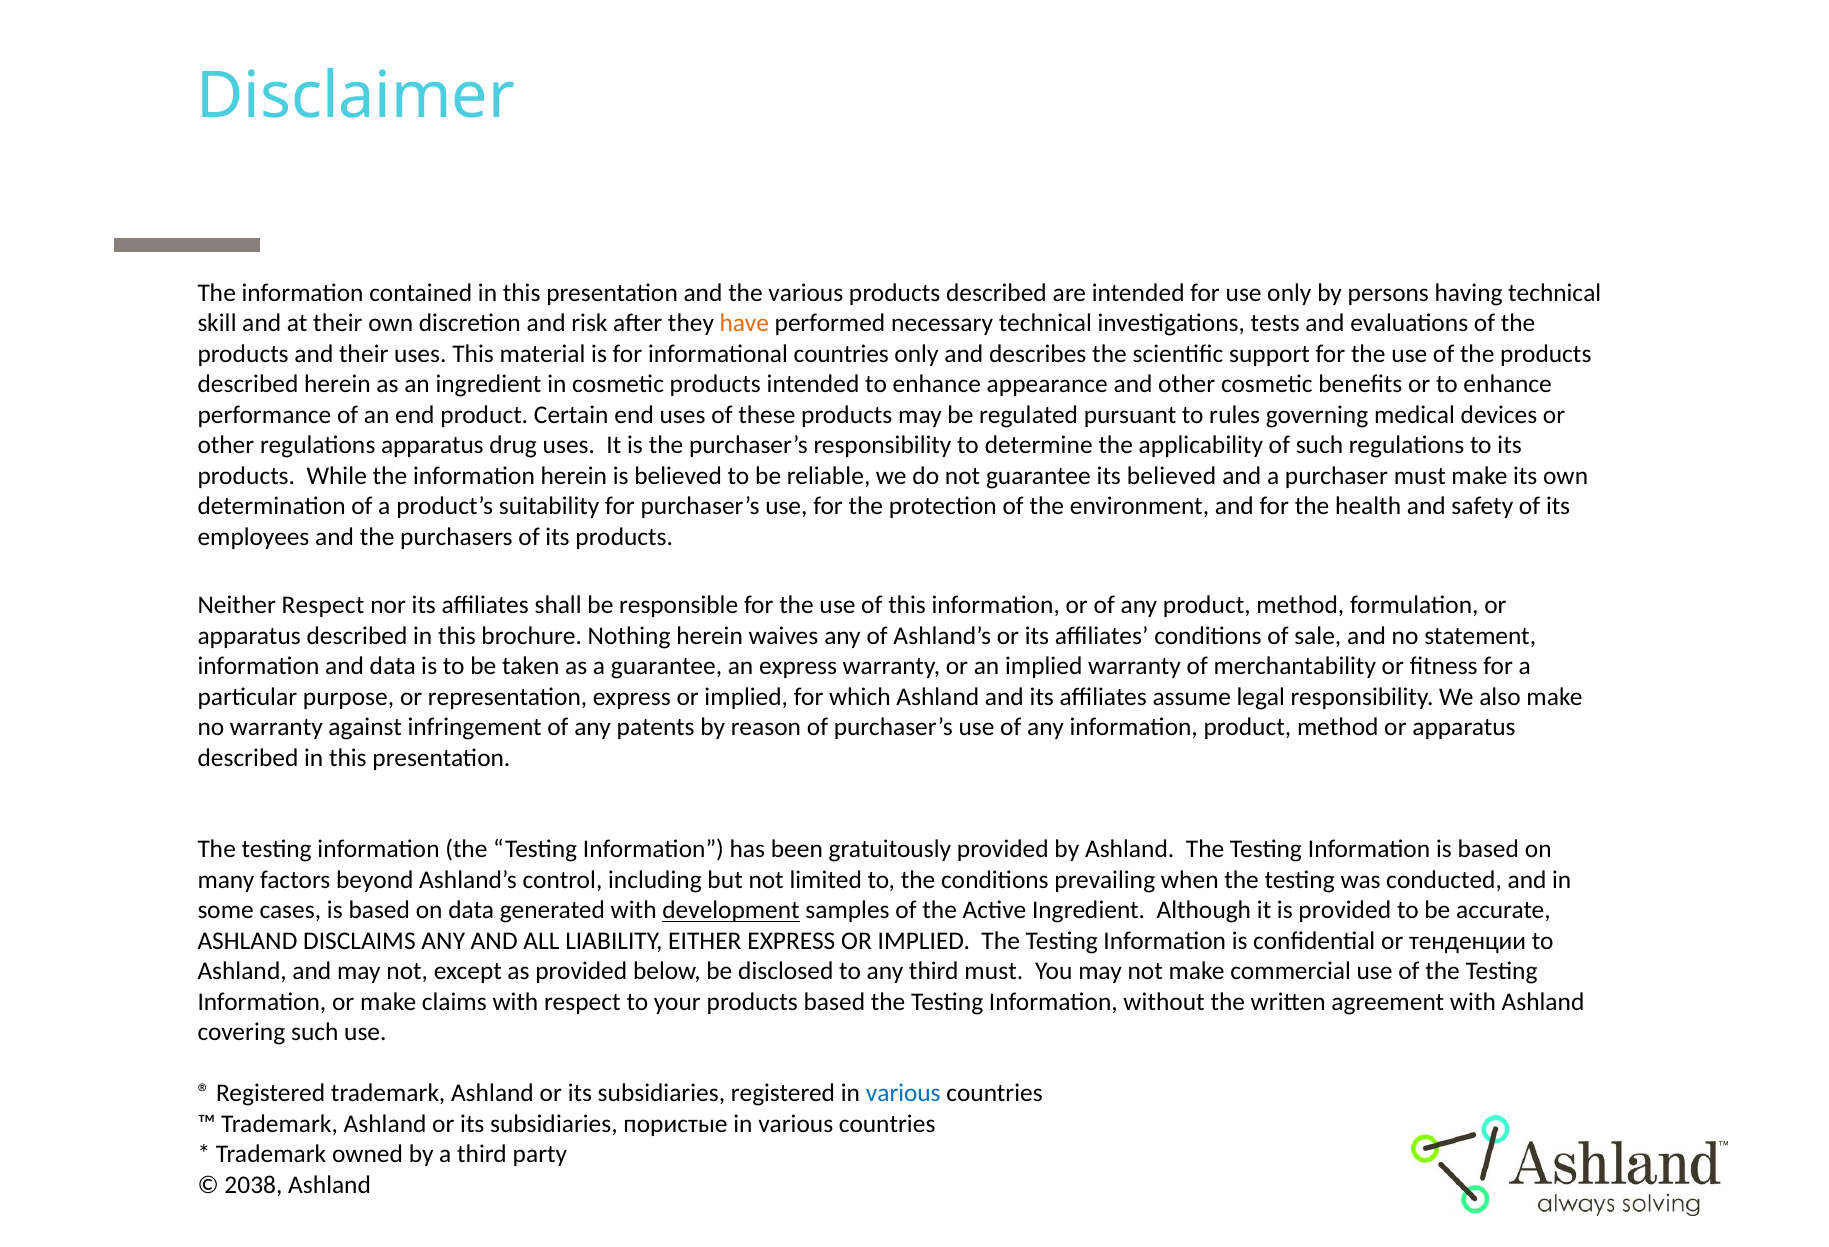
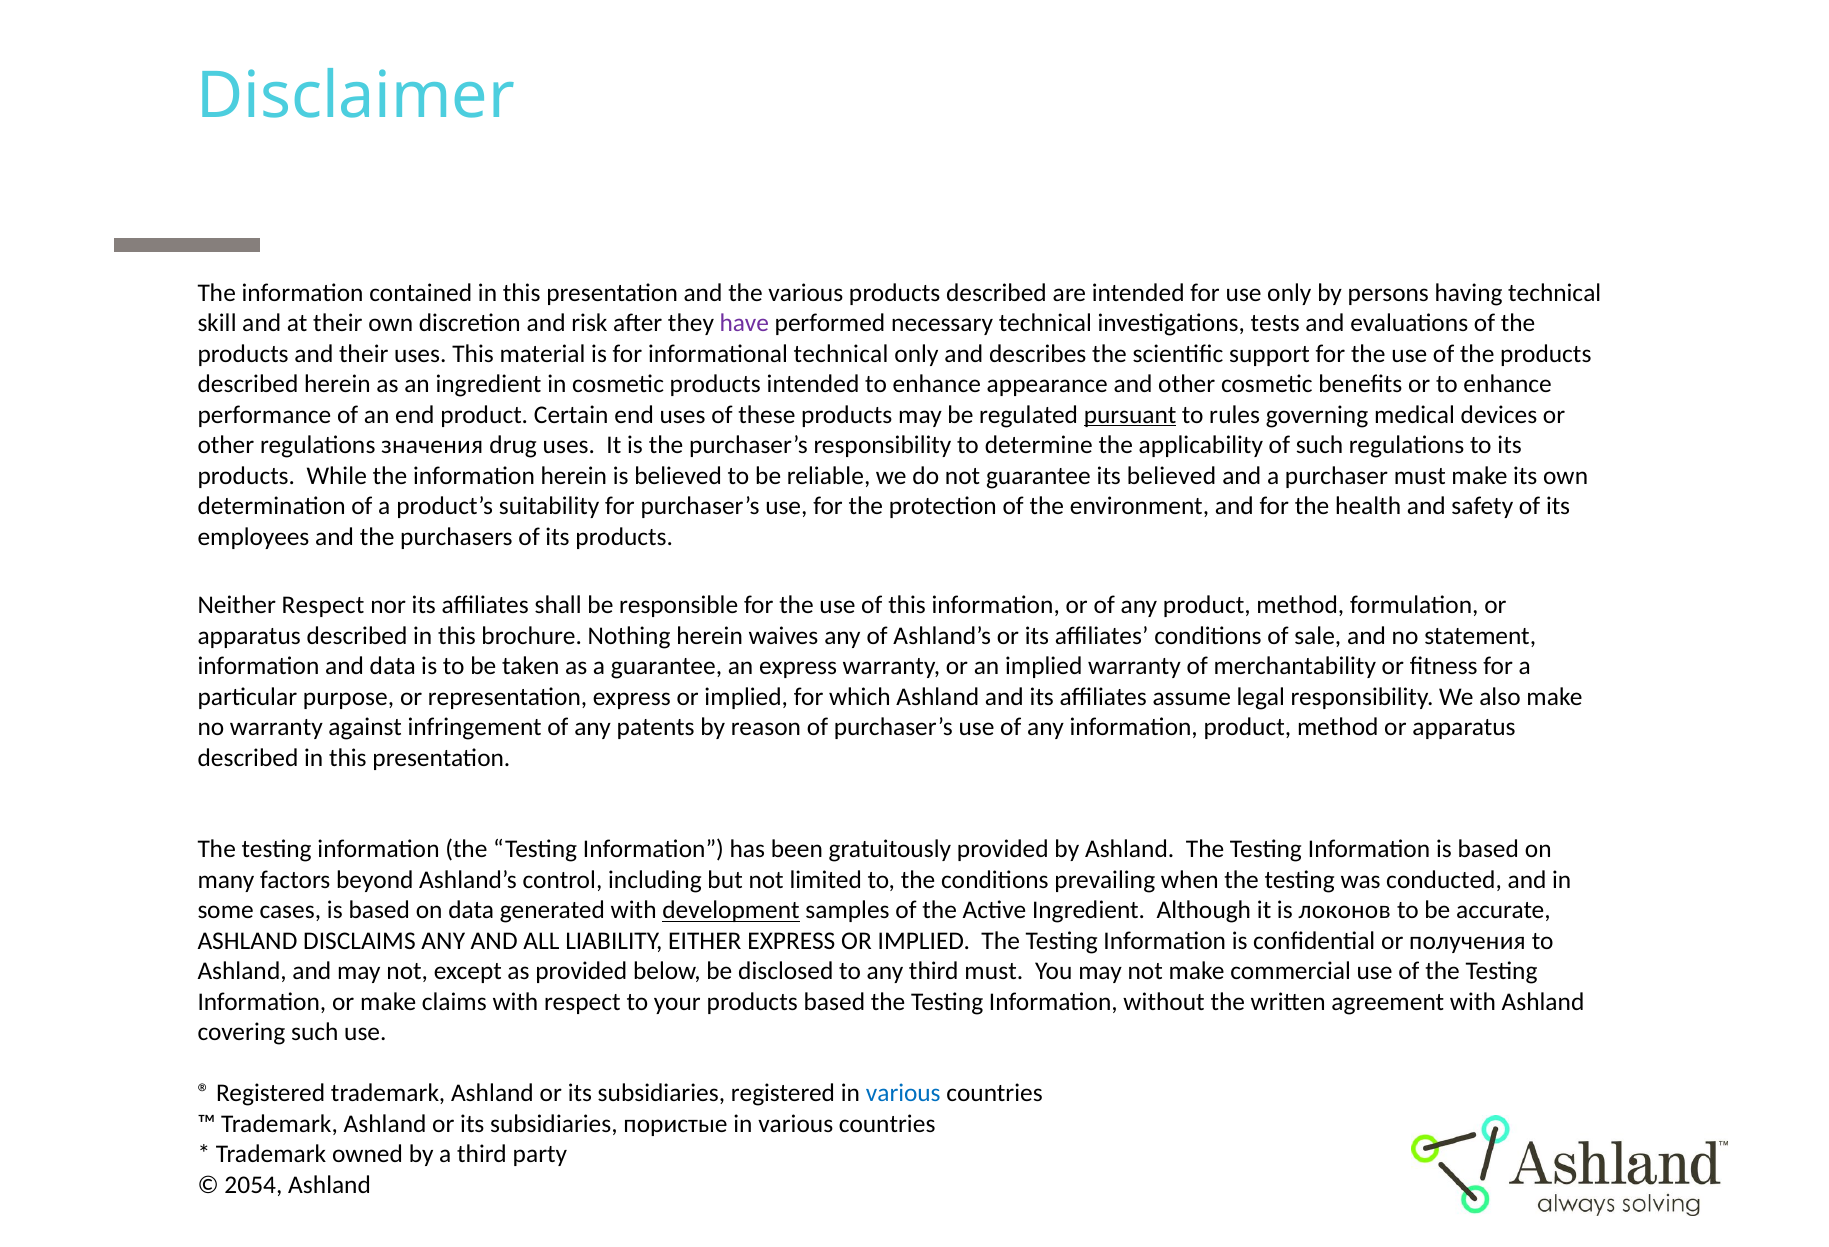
have colour: orange -> purple
informational countries: countries -> technical
pursuant underline: none -> present
regulations apparatus: apparatus -> значения
is provided: provided -> локонов
тенденции: тенденции -> получения
2038: 2038 -> 2054
